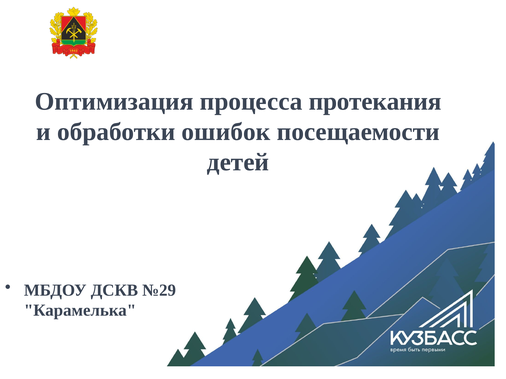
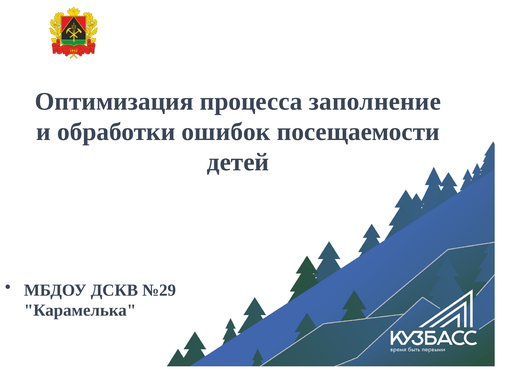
протекания: протекания -> заполнение
